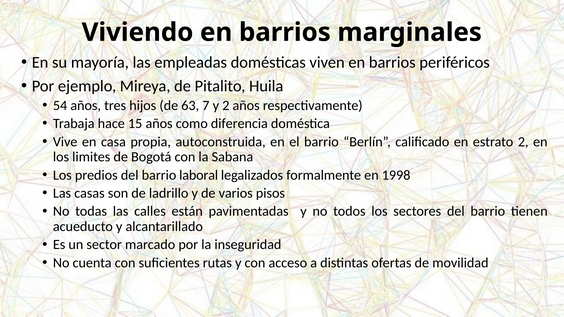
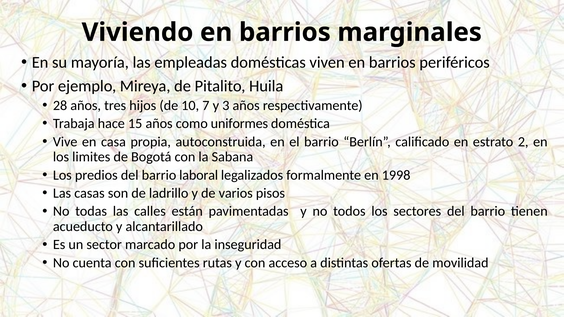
54: 54 -> 28
63: 63 -> 10
y 2: 2 -> 3
diferencia: diferencia -> uniformes
